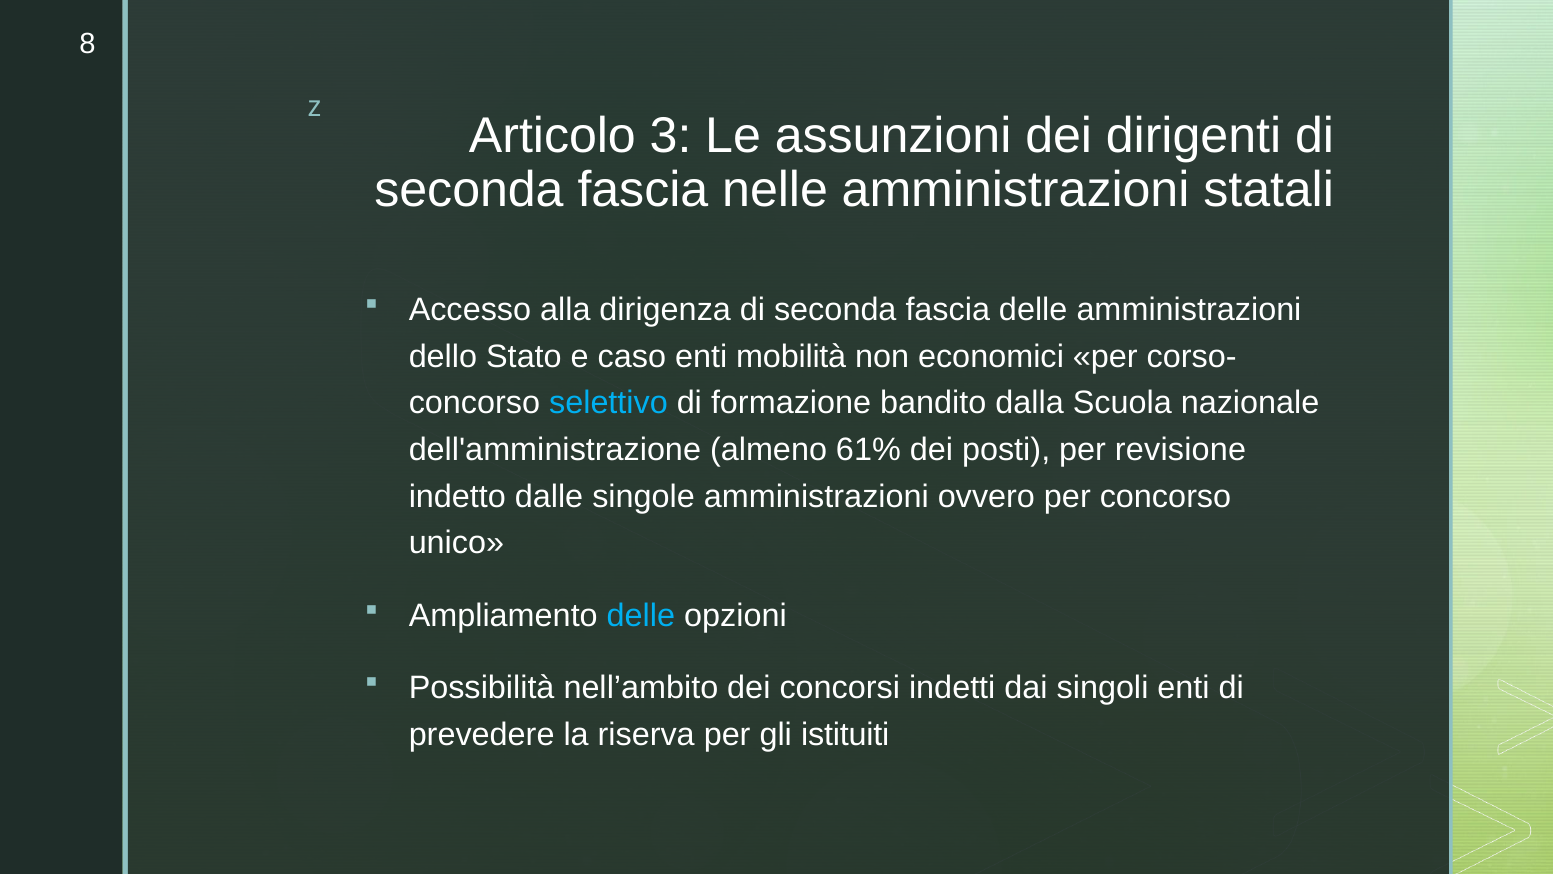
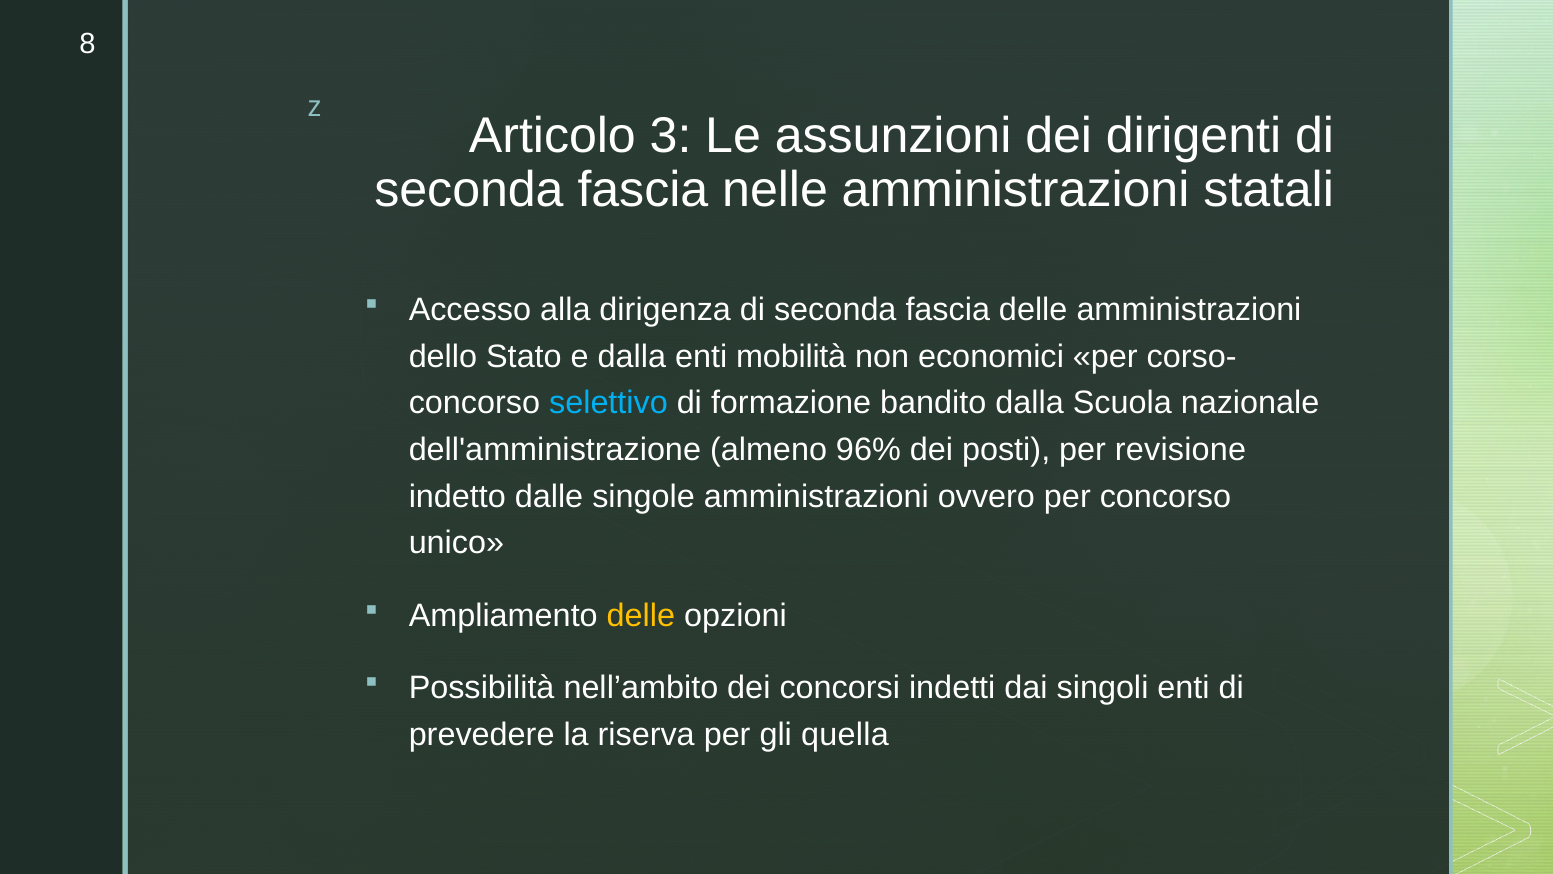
e caso: caso -> dalla
61%: 61% -> 96%
delle at (641, 615) colour: light blue -> yellow
istituiti: istituiti -> quella
